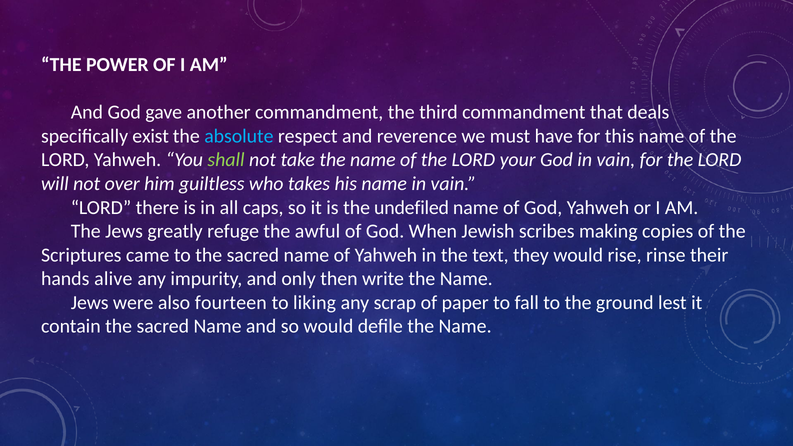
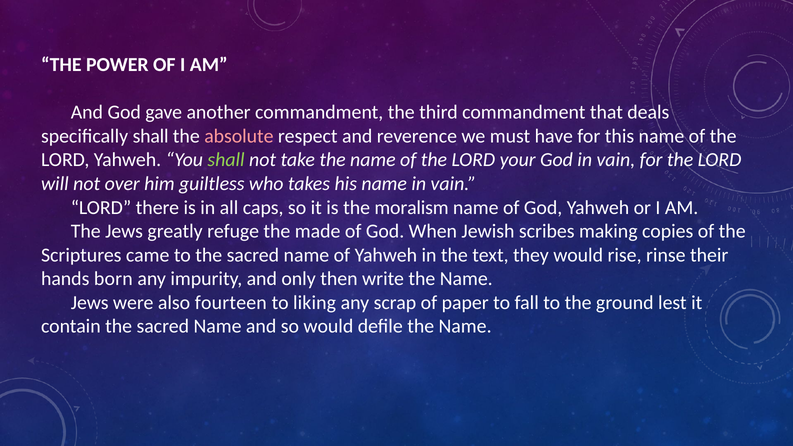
specifically exist: exist -> shall
absolute colour: light blue -> pink
undefiled: undefiled -> moralism
awful: awful -> made
alive: alive -> born
